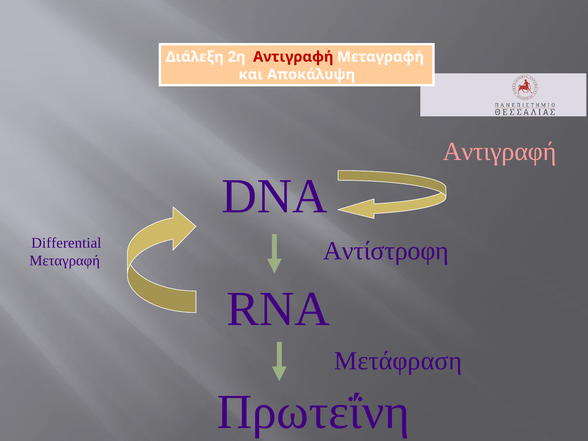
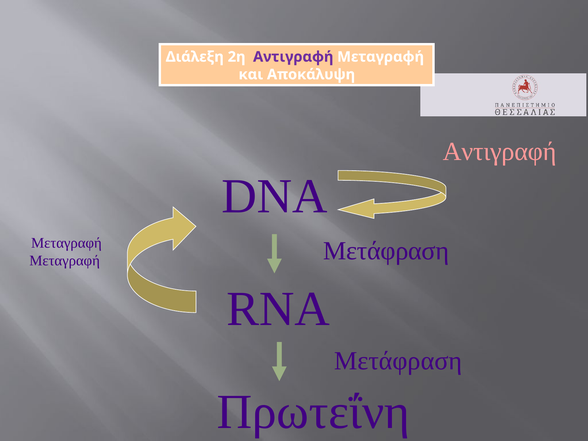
Αντιγραφή at (293, 57) colour: red -> purple
Differential at (66, 243): Differential -> Μεταγραφή
Αντίστροφη at (386, 251): Αντίστροφη -> Μετάφραση
